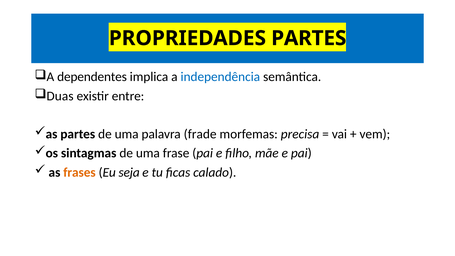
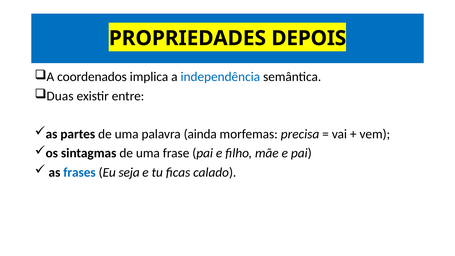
PROPRIEDADES PARTES: PARTES -> DEPOIS
dependentes: dependentes -> coordenados
frade: frade -> ainda
frases colour: orange -> blue
